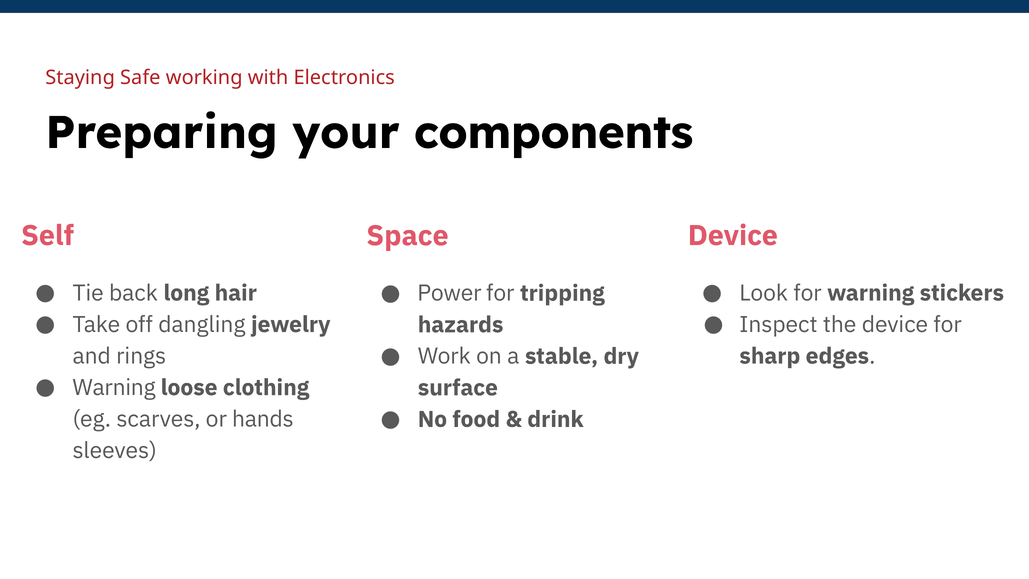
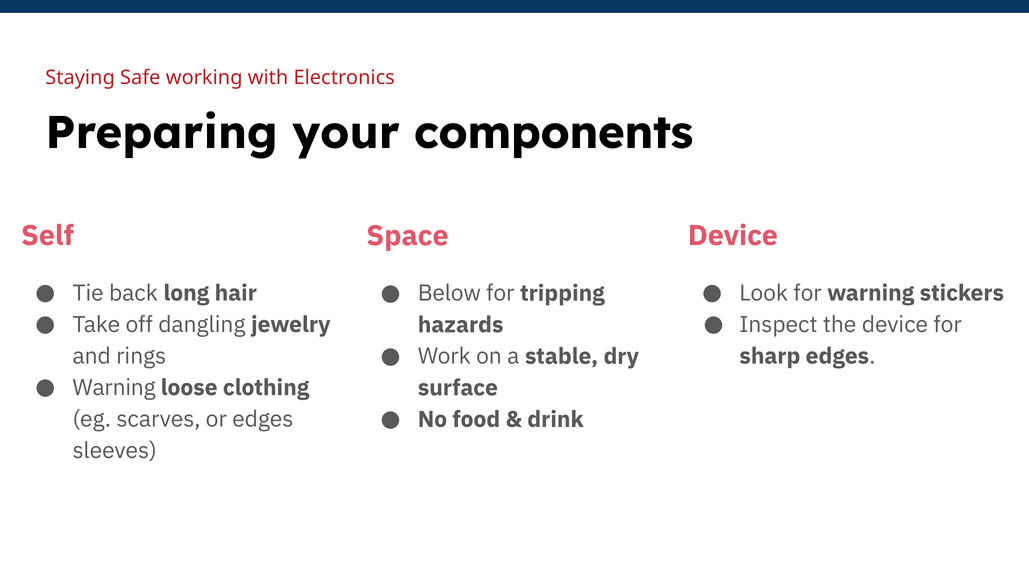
Power: Power -> Below
or hands: hands -> edges
